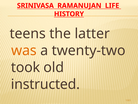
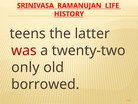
was colour: orange -> red
took: took -> only
instructed: instructed -> borrowed
